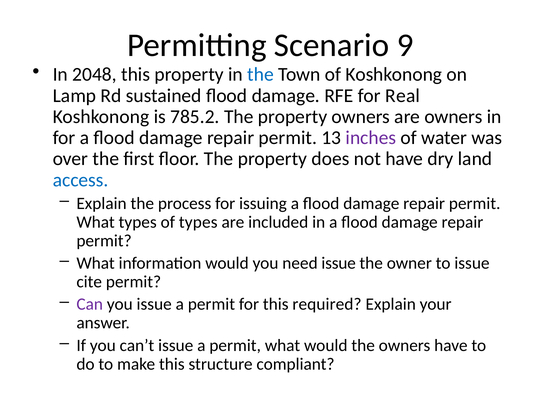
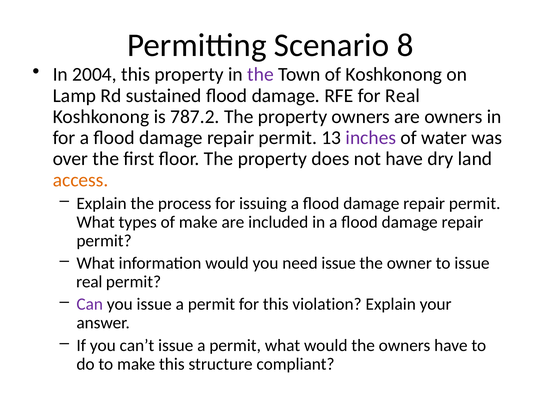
9: 9 -> 8
2048: 2048 -> 2004
the at (261, 74) colour: blue -> purple
785.2: 785.2 -> 787.2
access colour: blue -> orange
of types: types -> make
cite at (89, 282): cite -> real
required: required -> violation
